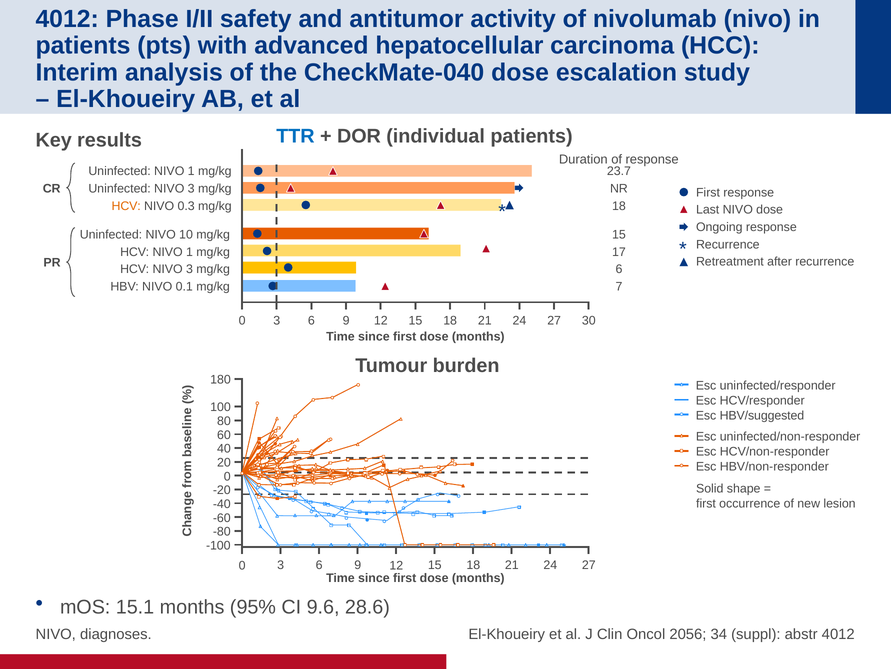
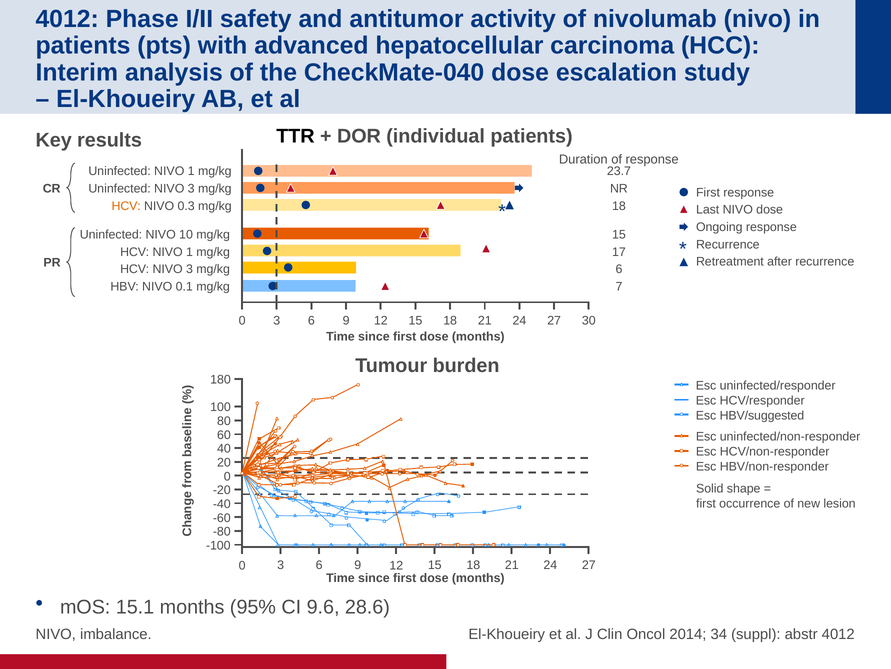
TTR colour: blue -> black
diagnoses: diagnoses -> imbalance
2056: 2056 -> 2014
